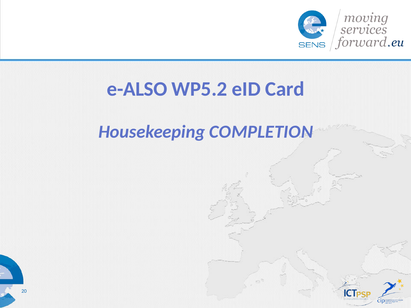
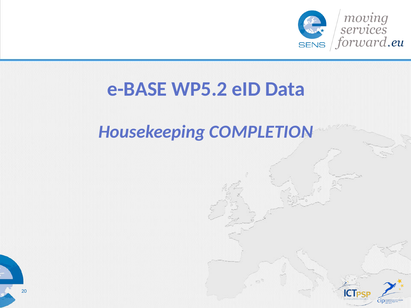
e-ALSO: e-ALSO -> e-BASE
Card: Card -> Data
